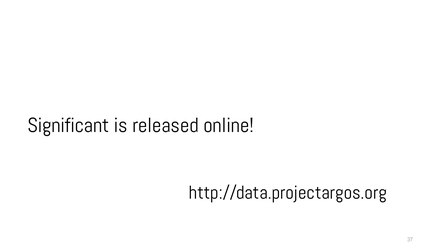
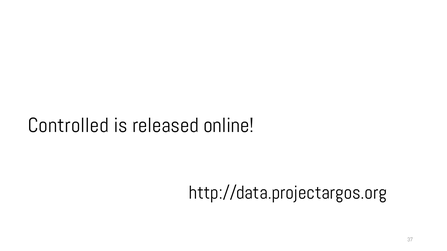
Significant: Significant -> Controlled
